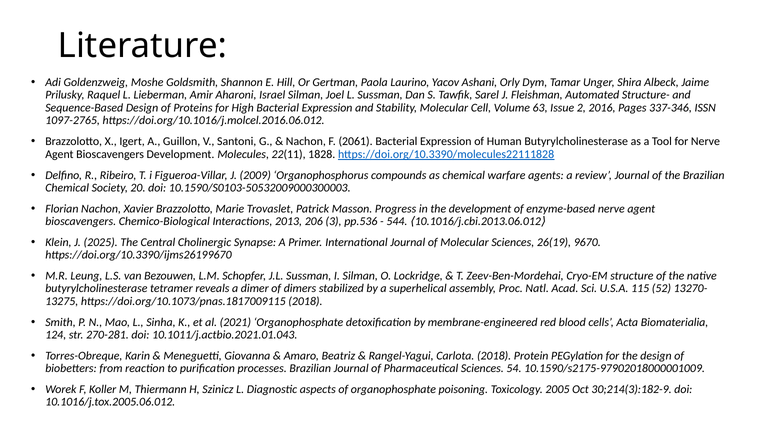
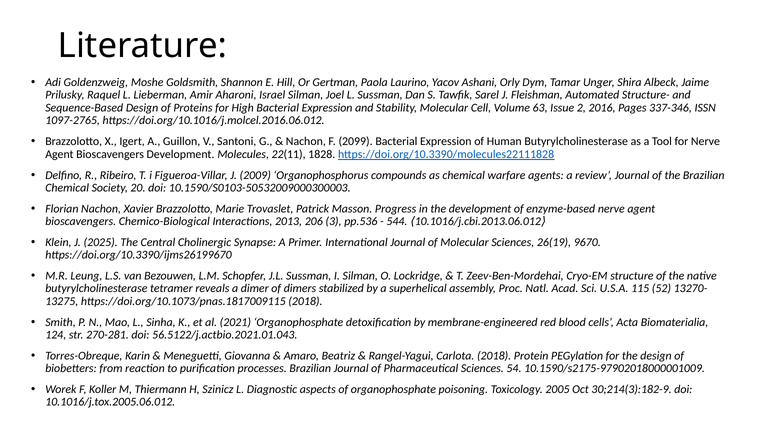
2061: 2061 -> 2099
10.1011/j.actbio.2021.01.043: 10.1011/j.actbio.2021.01.043 -> 56.5122/j.actbio.2021.01.043
